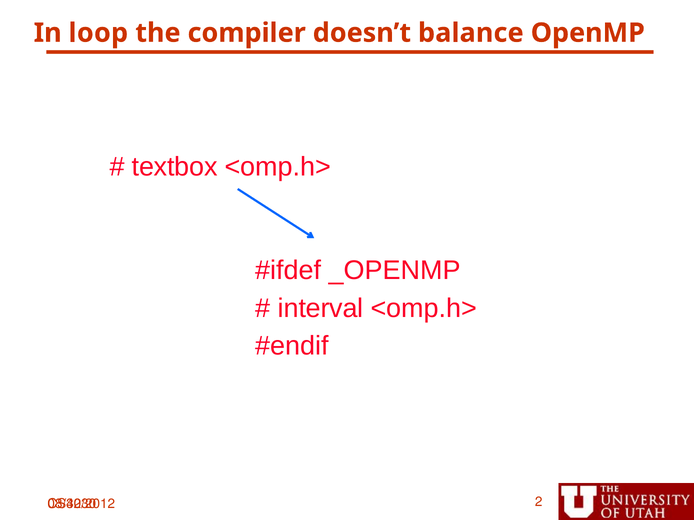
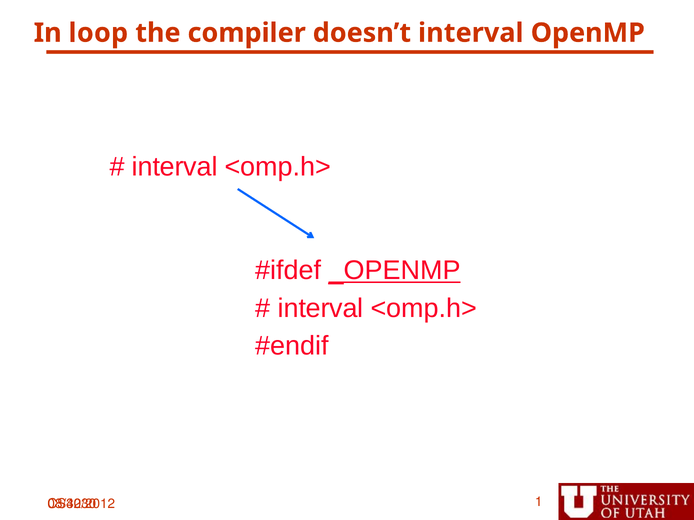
doesn’t balance: balance -> interval
textbox at (175, 167): textbox -> interval
_OPENMP underline: none -> present
2: 2 -> 1
